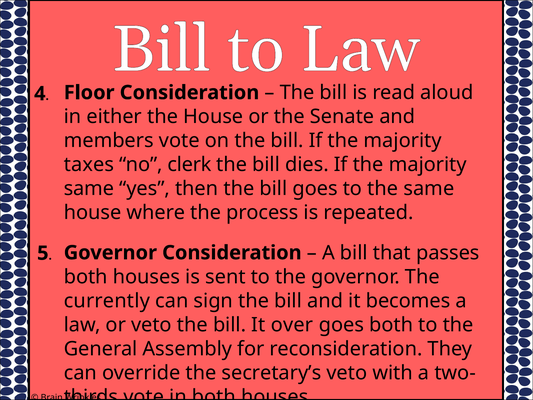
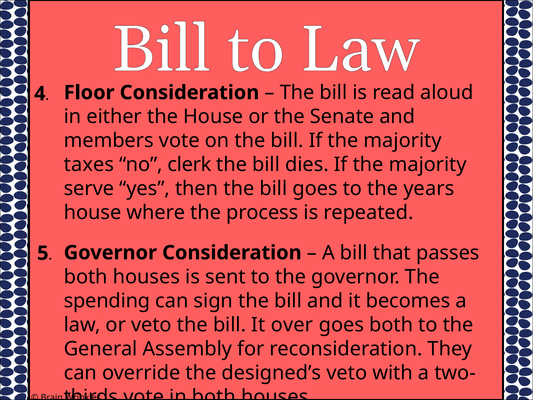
same at (89, 189): same -> serve
the same: same -> years
currently: currently -> spending
secretary’s: secretary’s -> designed’s
